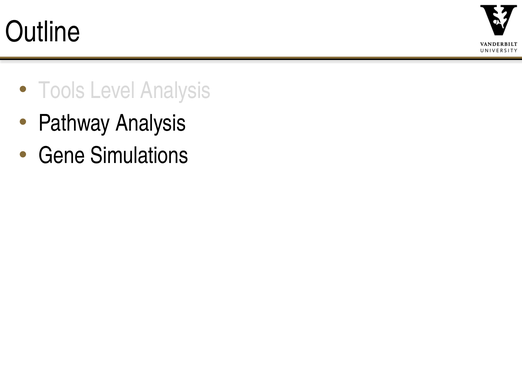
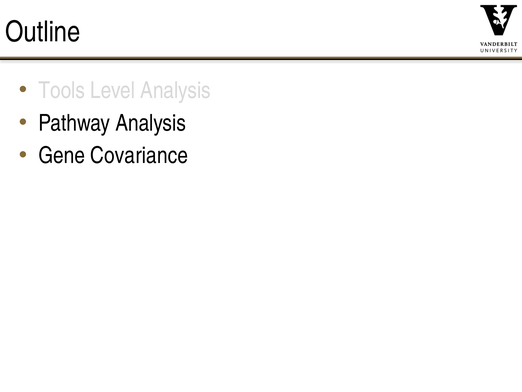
Simulations: Simulations -> Covariance
